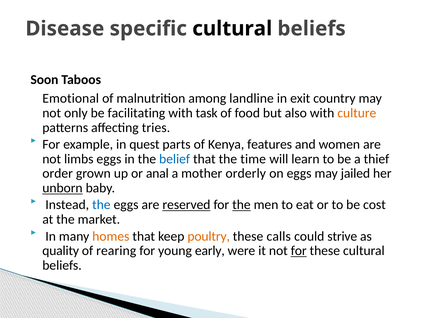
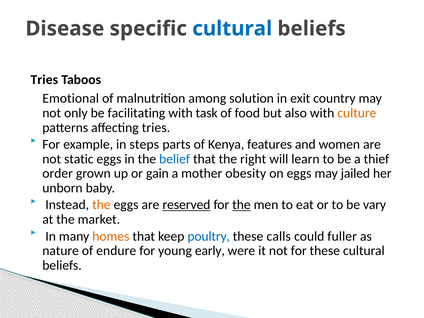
cultural at (232, 29) colour: black -> blue
Soon at (44, 80): Soon -> Tries
landline: landline -> solution
quest: quest -> steps
limbs: limbs -> static
time: time -> right
anal: anal -> gain
orderly: orderly -> obesity
unborn underline: present -> none
the at (101, 205) colour: blue -> orange
cost: cost -> vary
poultry colour: orange -> blue
strive: strive -> fuller
quality: quality -> nature
rearing: rearing -> endure
for at (299, 251) underline: present -> none
